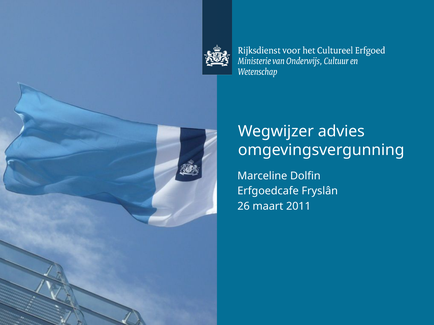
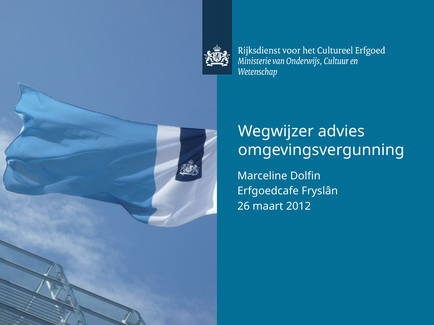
2011: 2011 -> 2012
